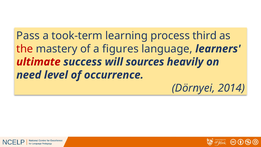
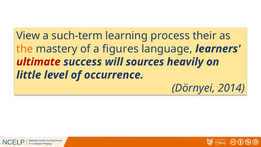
Pass: Pass -> View
took-term: took-term -> such-term
third: third -> their
the colour: red -> orange
need: need -> little
